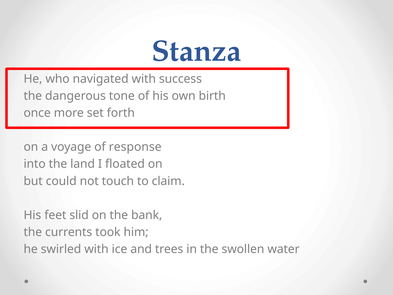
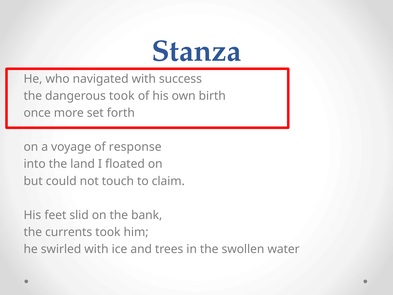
dangerous tone: tone -> took
